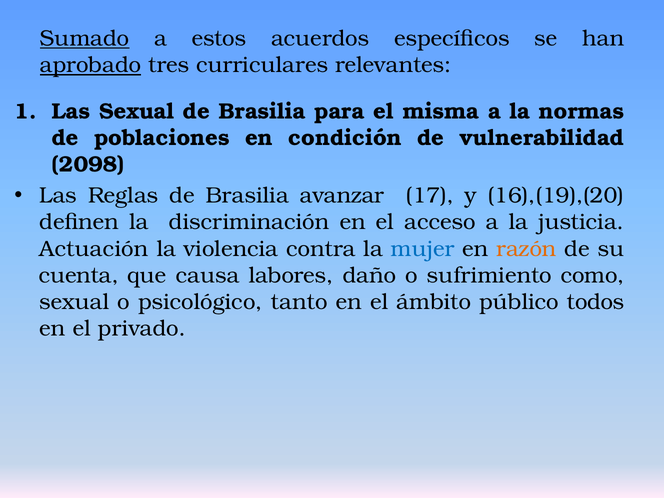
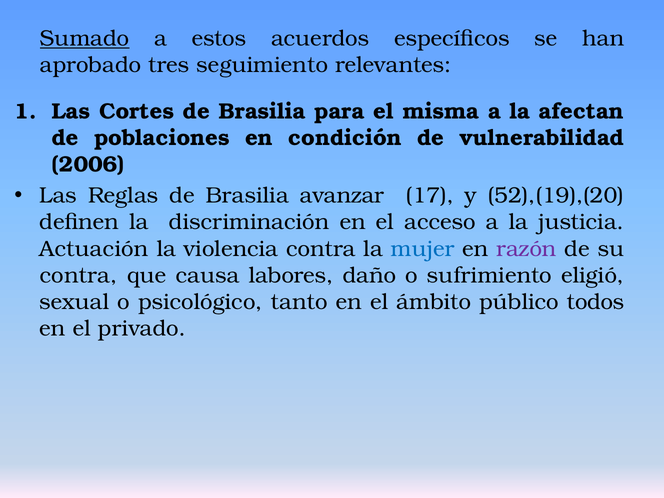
aprobado underline: present -> none
curriculares: curriculares -> seguimiento
Las Sexual: Sexual -> Cortes
normas: normas -> afectan
2098: 2098 -> 2006
16),(19),(20: 16),(19),(20 -> 52),(19),(20
razón colour: orange -> purple
cuenta at (79, 275): cuenta -> contra
como: como -> eligió
